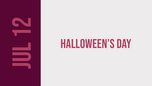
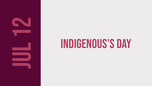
Halloween’s: Halloween’s -> Indigenous’s
